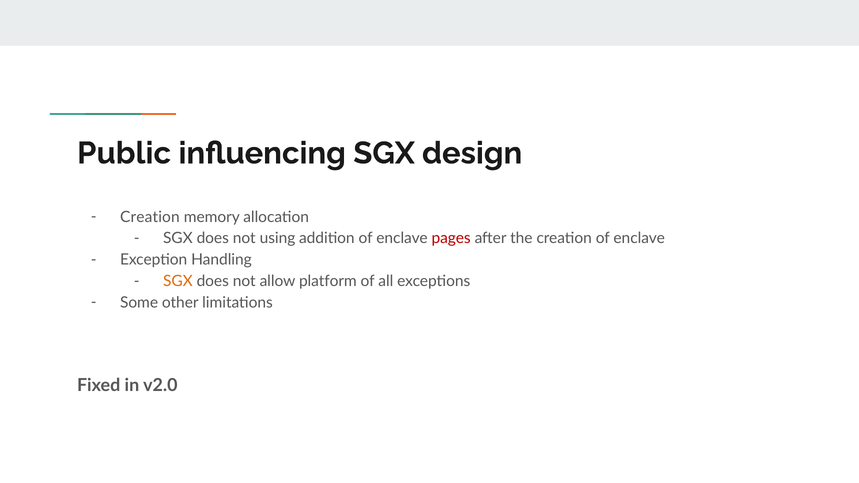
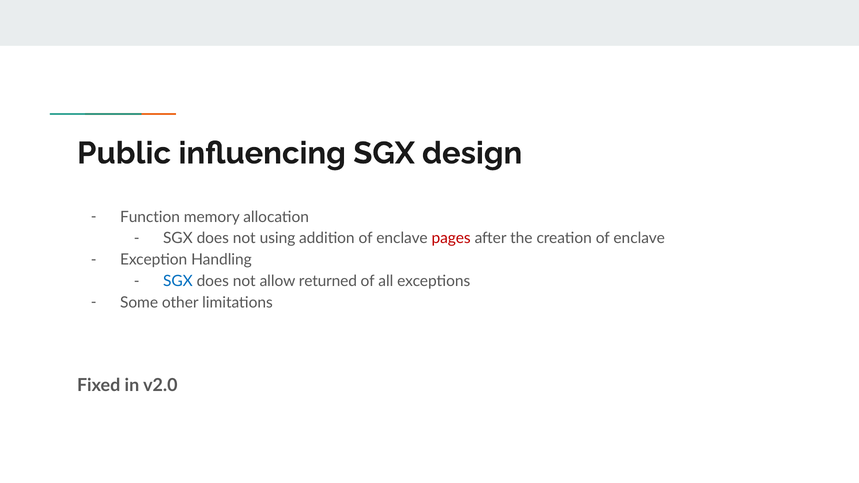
Creation at (150, 217): Creation -> Function
SGX at (178, 281) colour: orange -> blue
platform: platform -> returned
